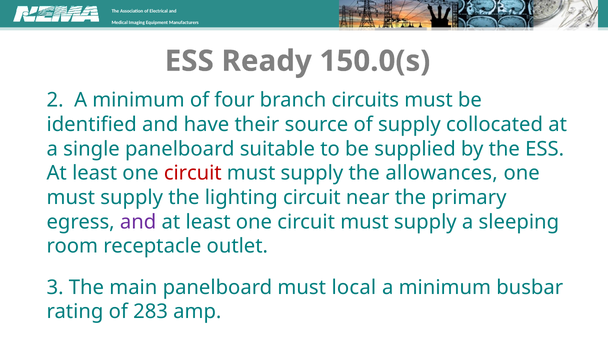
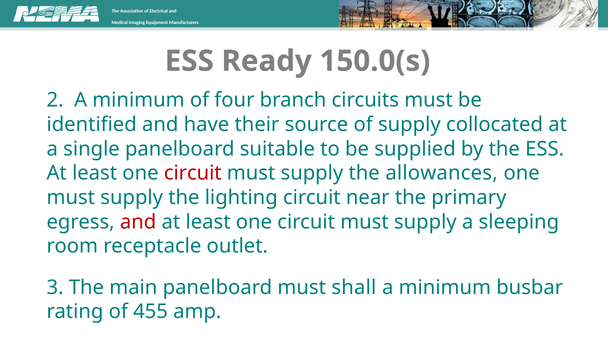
and at (138, 222) colour: purple -> red
local: local -> shall
283: 283 -> 455
